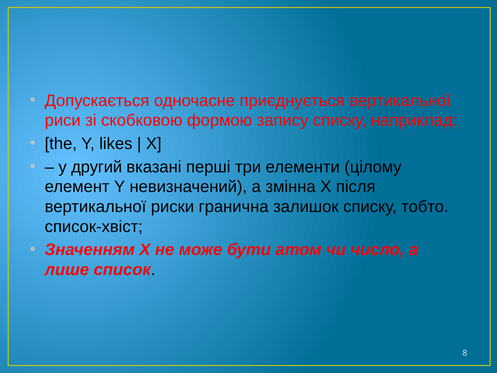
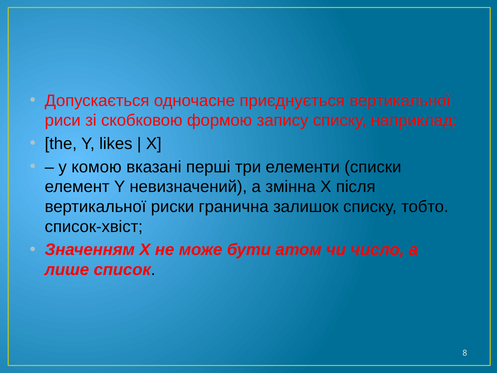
другий: другий -> комою
цілому: цілому -> списки
